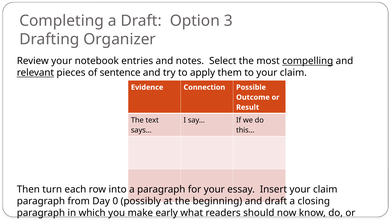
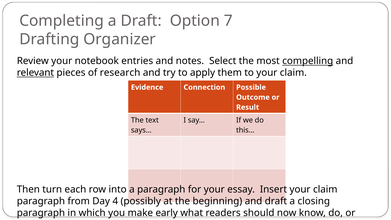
3: 3 -> 7
sentence: sentence -> research
0: 0 -> 4
